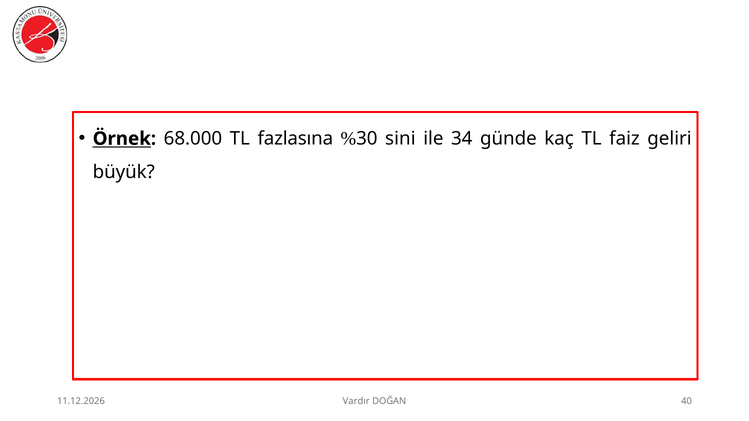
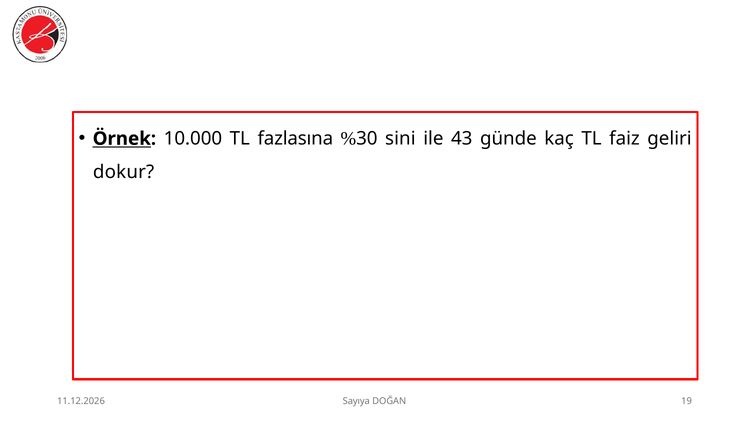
68.000: 68.000 -> 10.000
34: 34 -> 43
büyük: büyük -> dokur
Vardır: Vardır -> Sayıya
40: 40 -> 19
